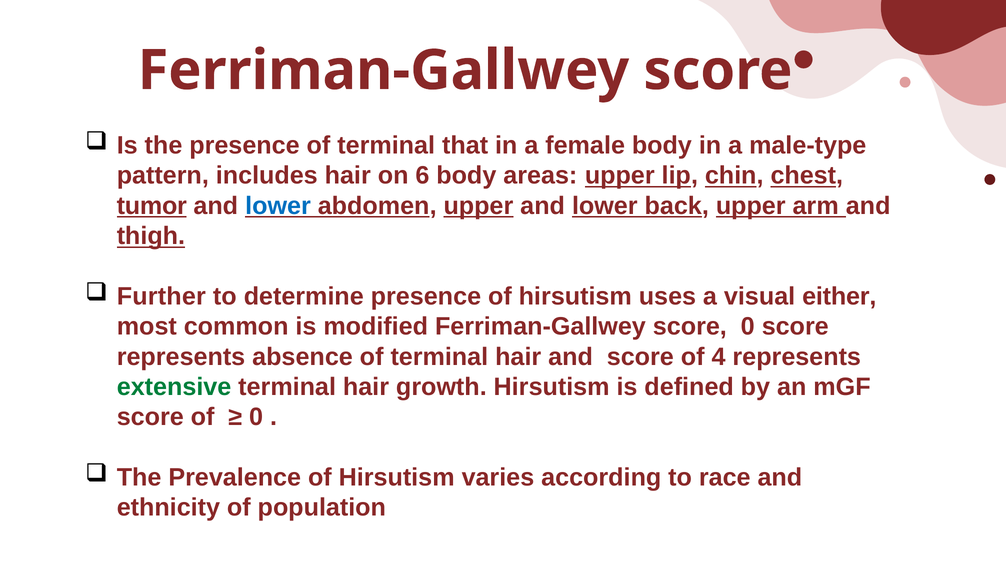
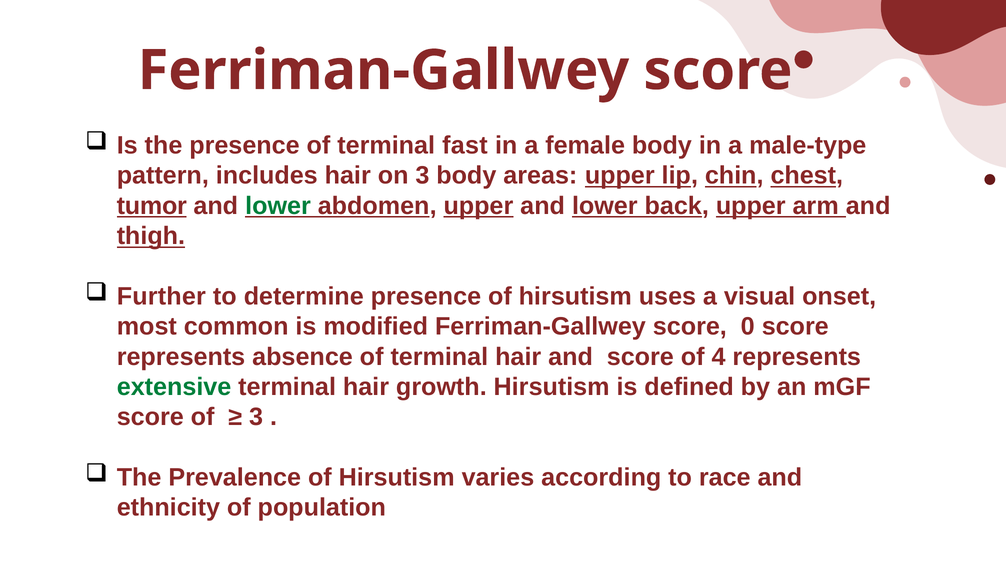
that: that -> fast
on 6: 6 -> 3
lower at (278, 206) colour: blue -> green
either: either -> onset
0 at (256, 417): 0 -> 3
